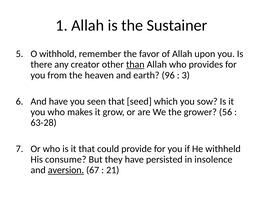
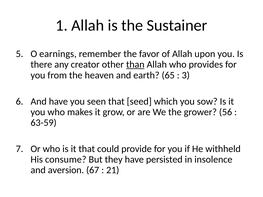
withhold: withhold -> earnings
96: 96 -> 65
63-28: 63-28 -> 63-59
aversion underline: present -> none
